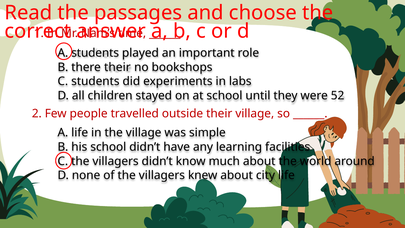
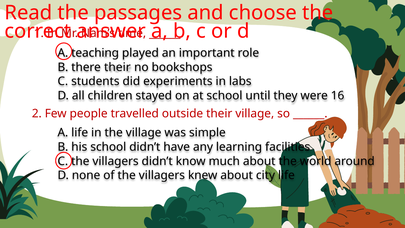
A students: students -> teaching
52: 52 -> 16
